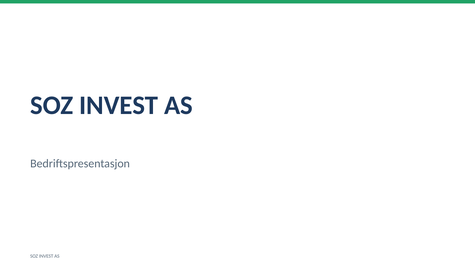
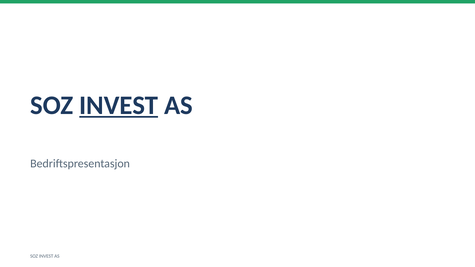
INVEST at (119, 105) underline: none -> present
